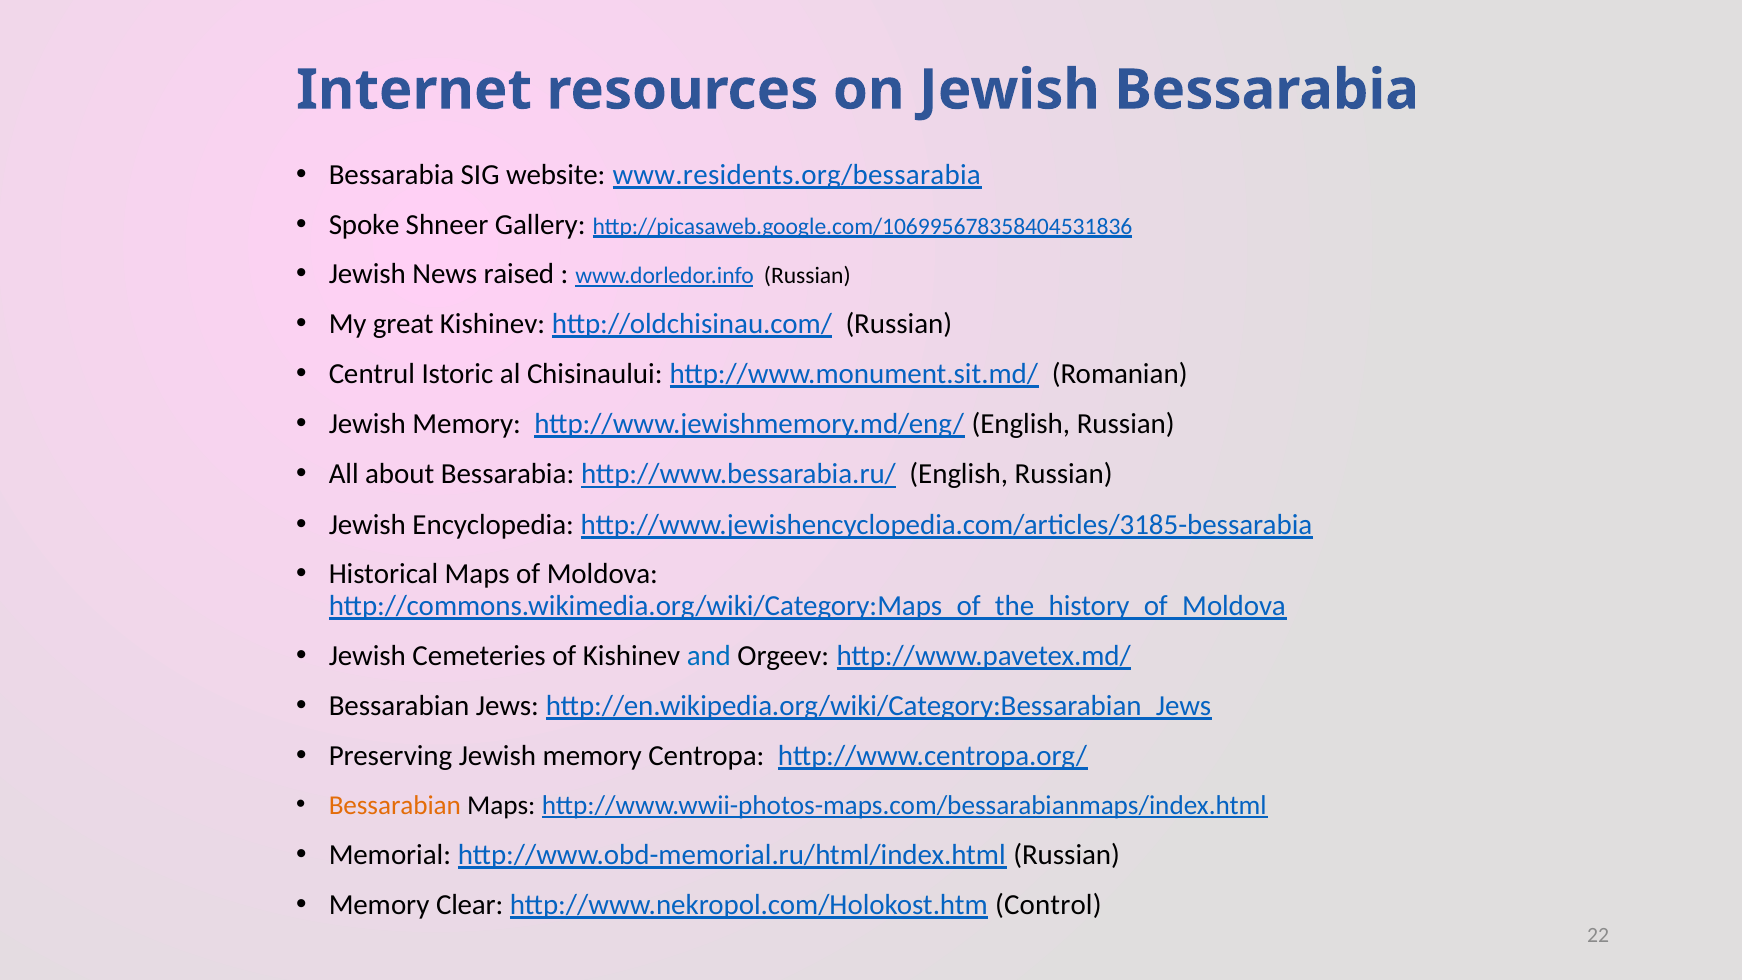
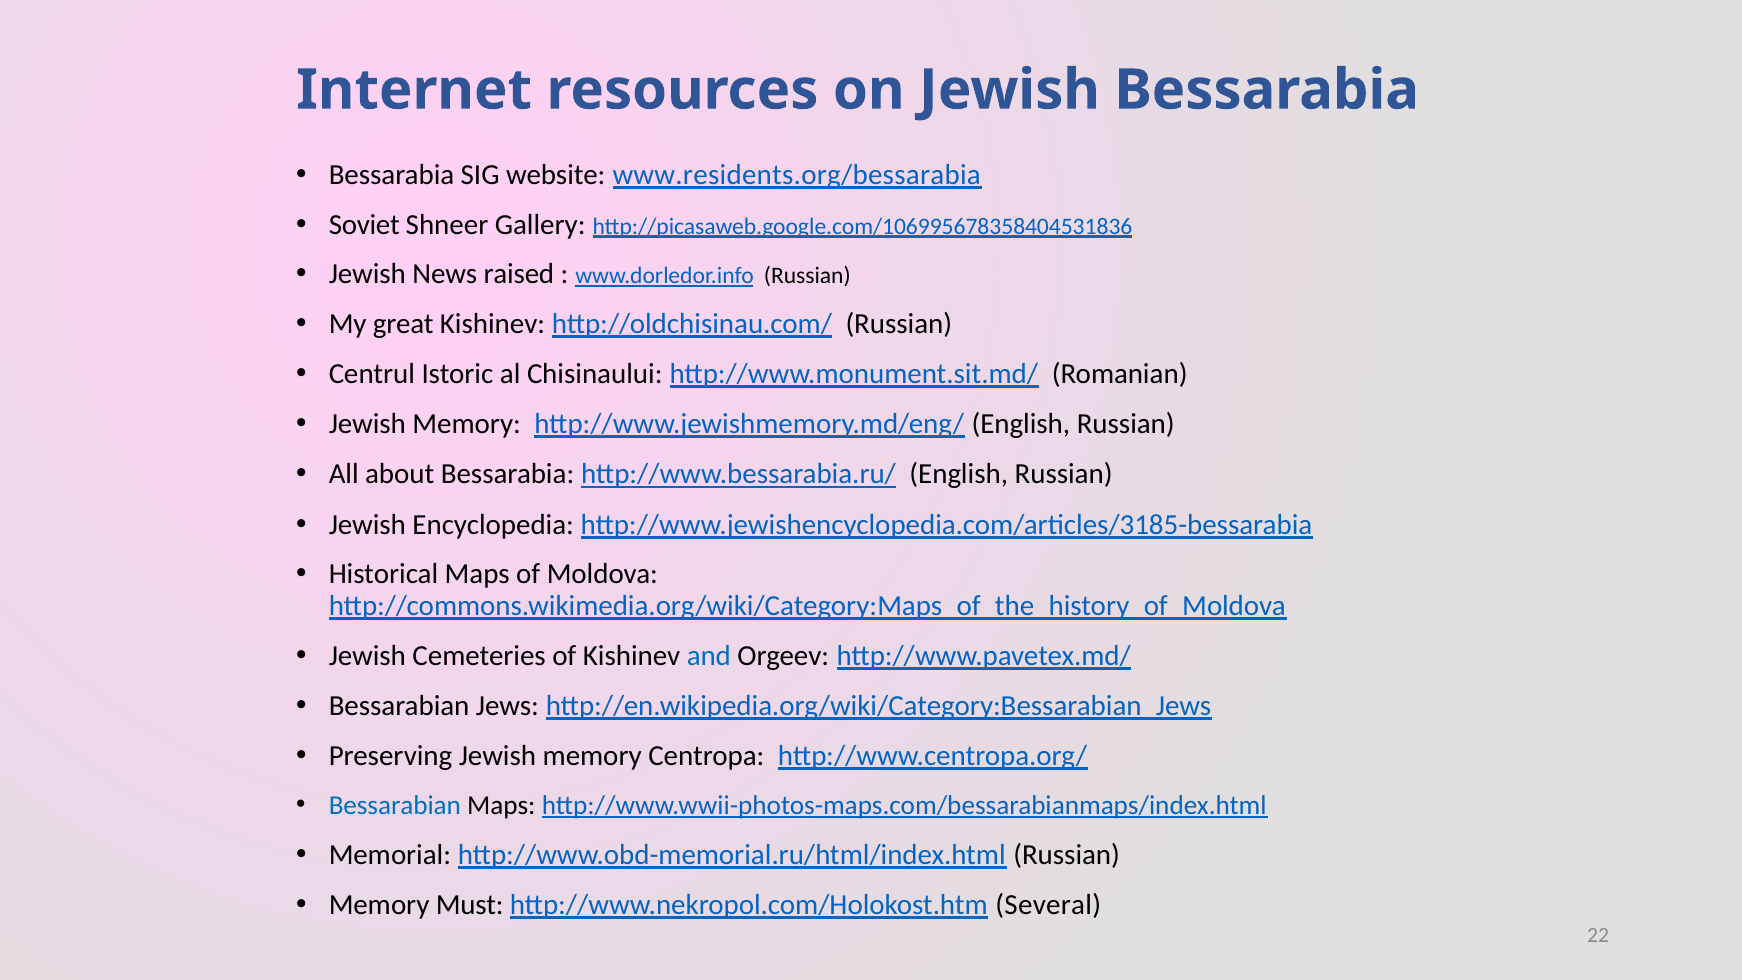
Spoke: Spoke -> Soviet
Bessarabian at (395, 805) colour: orange -> blue
Clear: Clear -> Must
Control: Control -> Several
